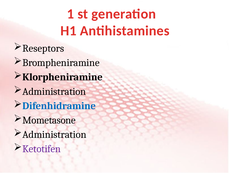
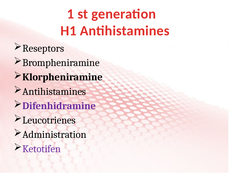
Administration at (54, 91): Administration -> Antihistamines
Difenhidramine colour: blue -> purple
Mometasone: Mometasone -> Leucotrienes
